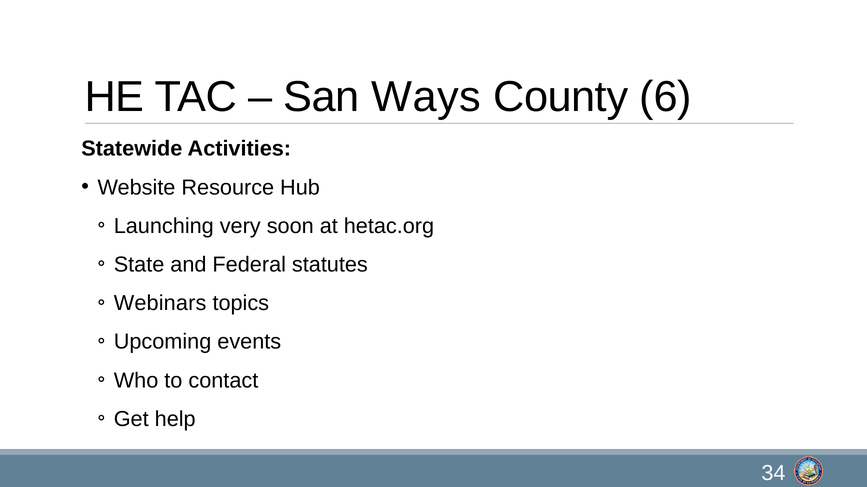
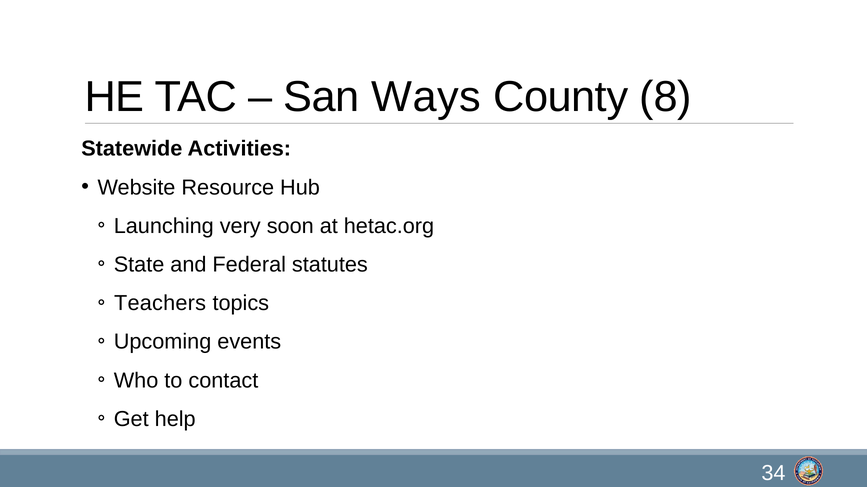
6: 6 -> 8
Webinars: Webinars -> Teachers
